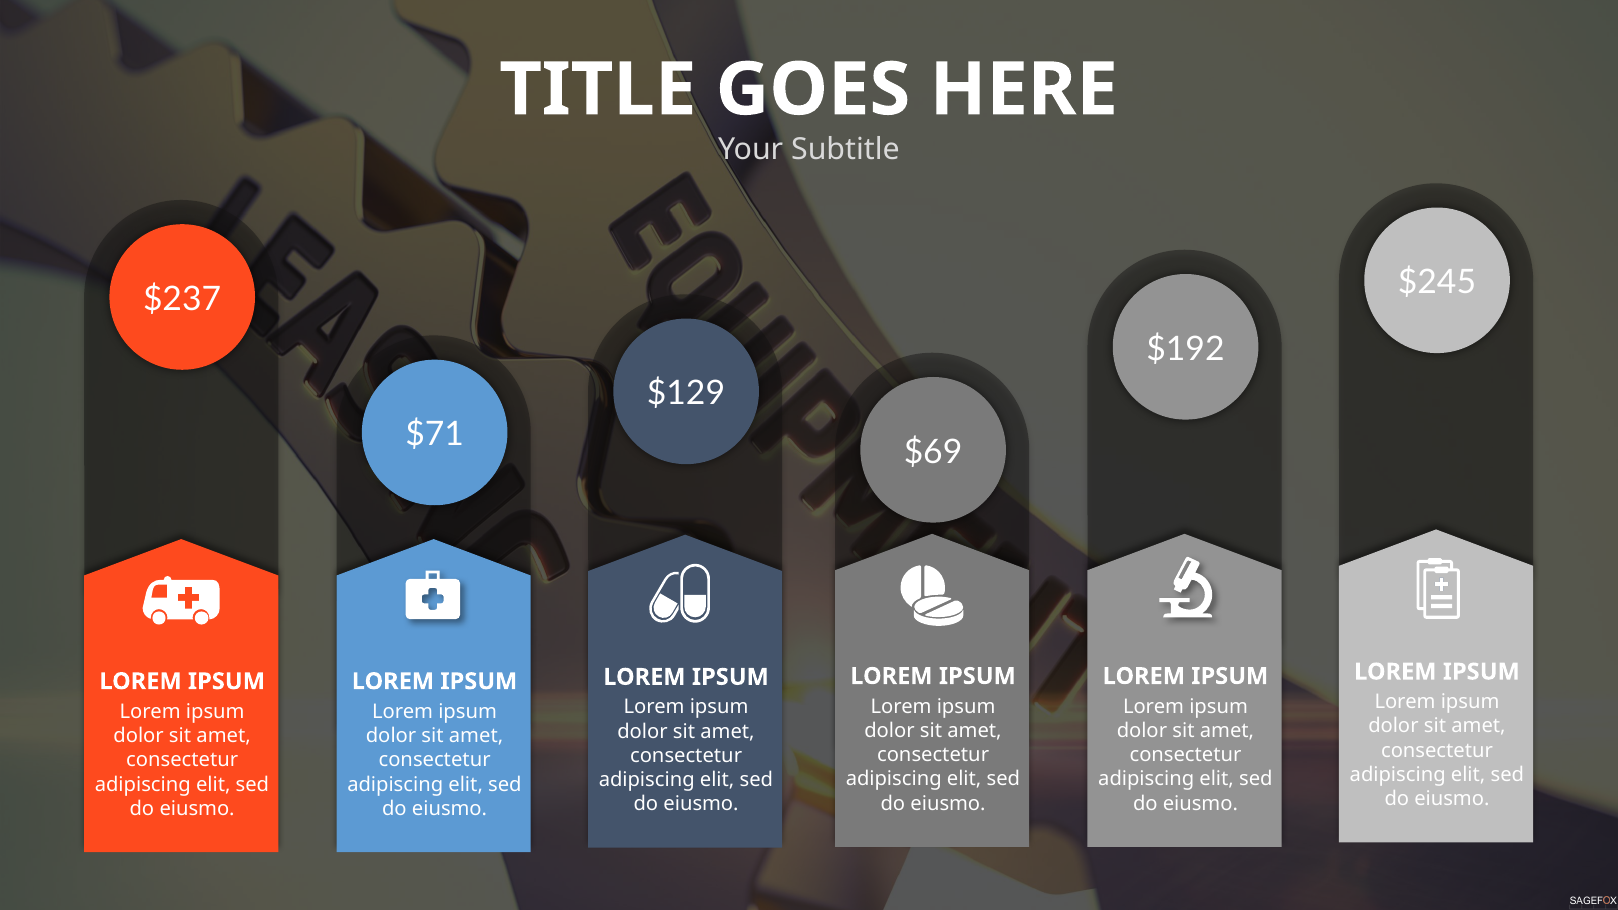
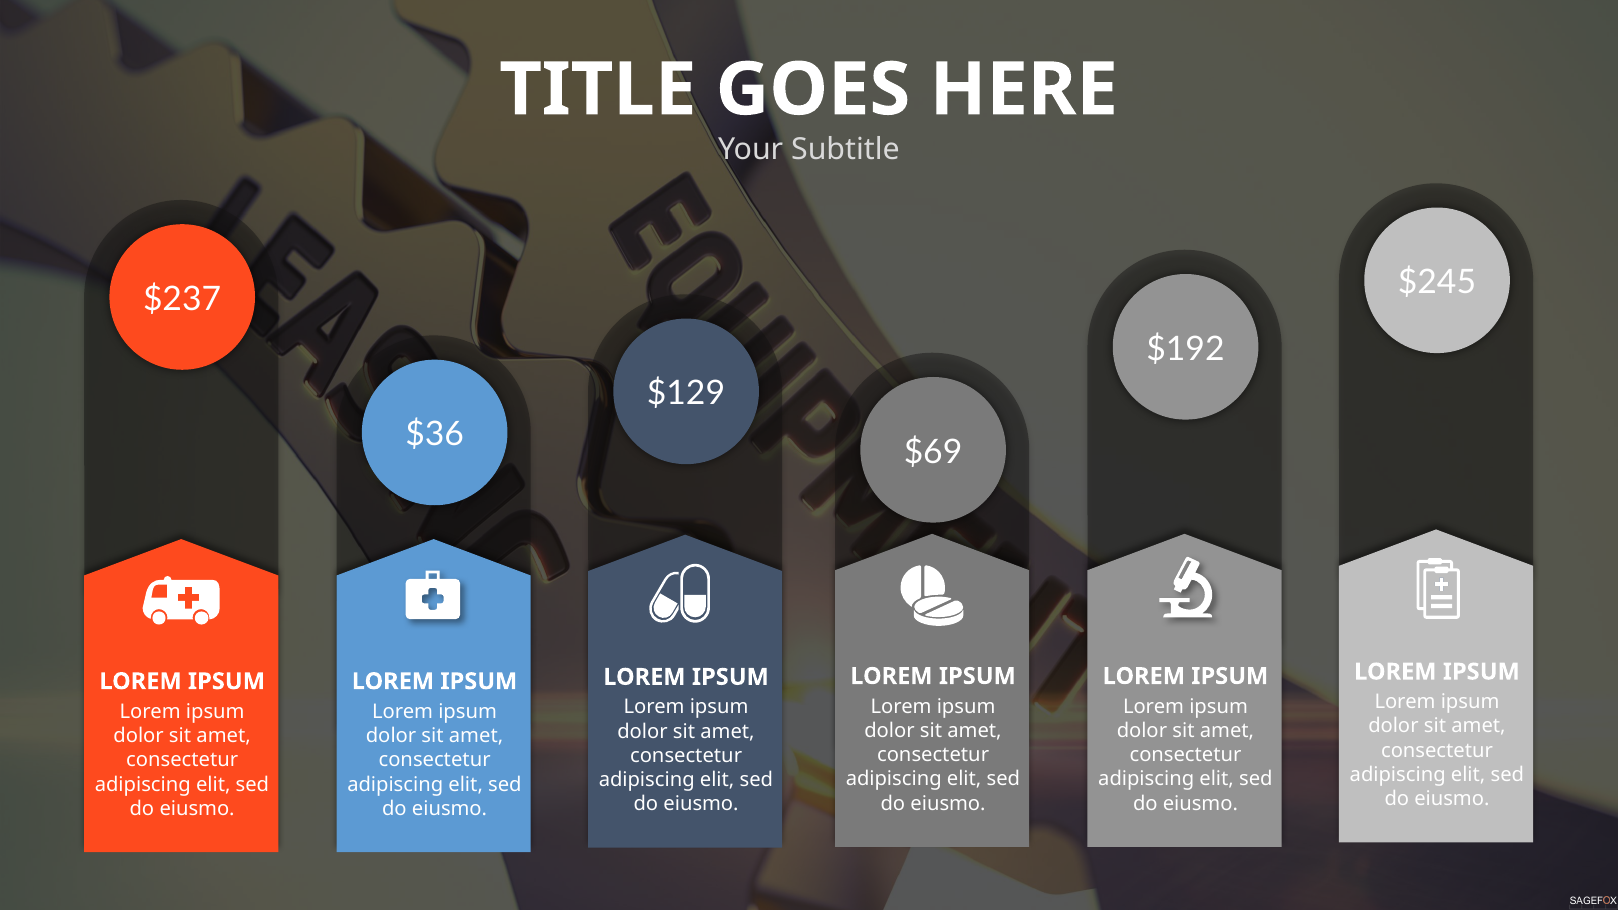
$71: $71 -> $36
